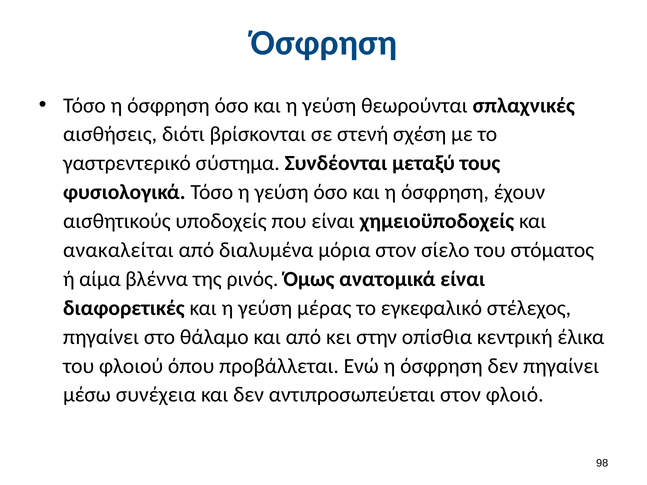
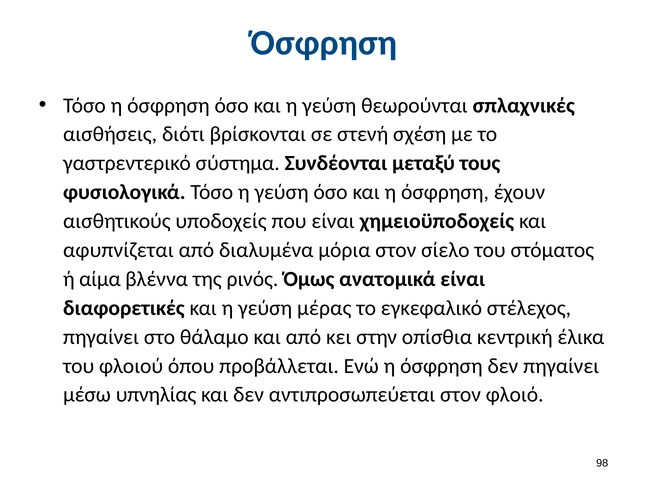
ανακαλείται: ανακαλείται -> αφυπνίζεται
συνέχεια: συνέχεια -> υπνηλίας
